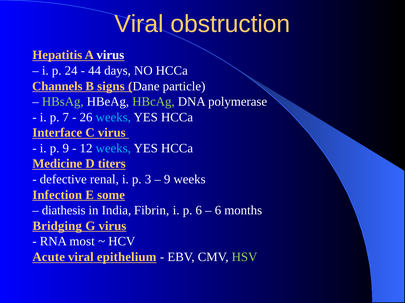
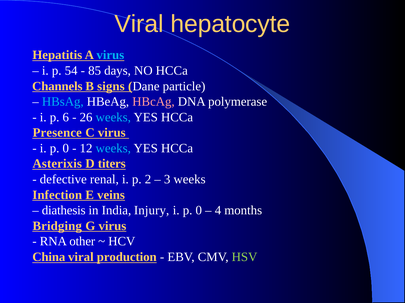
obstruction: obstruction -> hepatocyte
virus at (110, 55) colour: white -> light blue
24: 24 -> 54
44: 44 -> 85
HBsAg colour: light green -> light blue
HBcAg colour: light green -> pink
7: 7 -> 6
Interface: Interface -> Presence
9 at (66, 149): 9 -> 0
Medicine: Medicine -> Asterixis
3: 3 -> 2
9 at (167, 180): 9 -> 3
some: some -> veins
Fibrin: Fibrin -> Injury
6 at (199, 211): 6 -> 0
6 at (218, 211): 6 -> 4
most: most -> other
Acute: Acute -> China
epithelium: epithelium -> production
